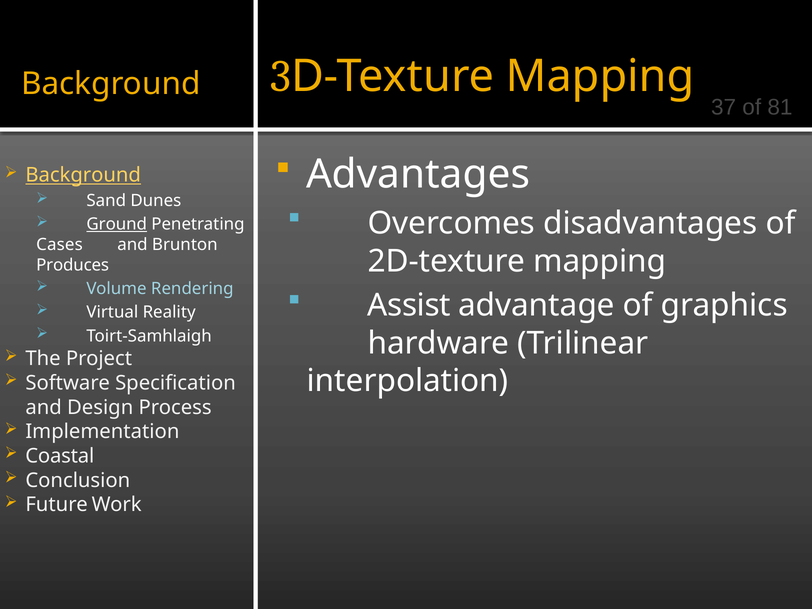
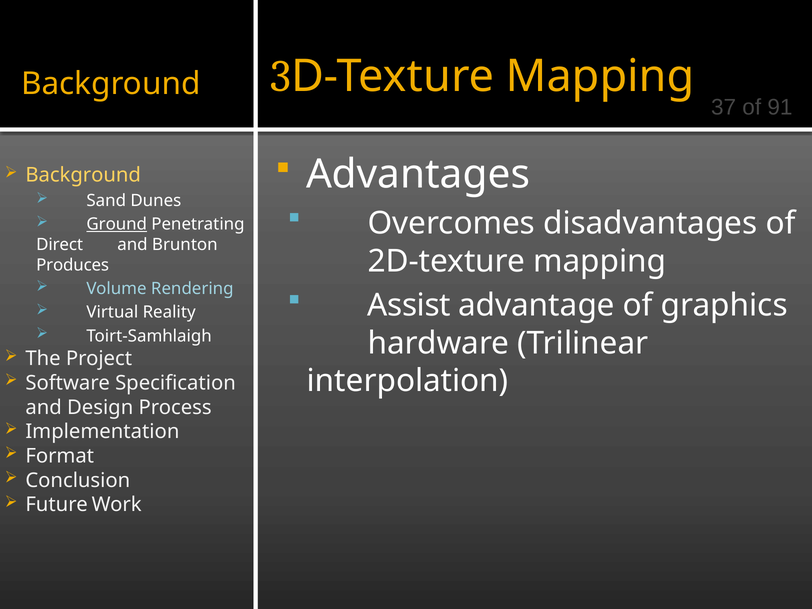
81: 81 -> 91
Background at (83, 175) underline: present -> none
Cases: Cases -> Direct
Coastal: Coastal -> Format
